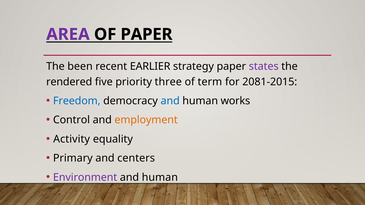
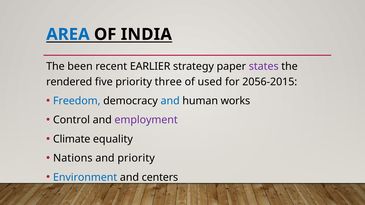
AREA colour: purple -> blue
OF PAPER: PAPER -> INDIA
term: term -> used
2081-2015: 2081-2015 -> 2056-2015
employment colour: orange -> purple
Activity: Activity -> Climate
Primary: Primary -> Nations
and centers: centers -> priority
Environment colour: purple -> blue
human at (160, 178): human -> centers
